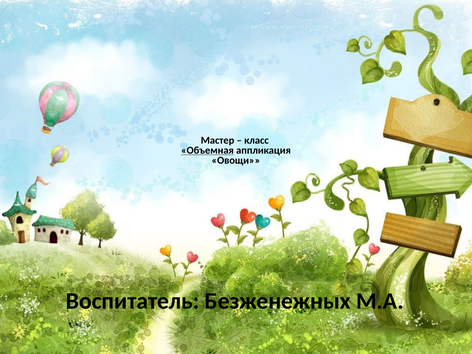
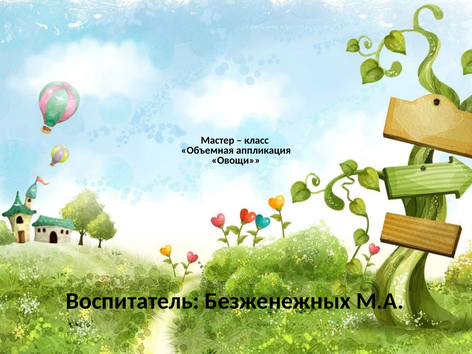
Объемная underline: present -> none
